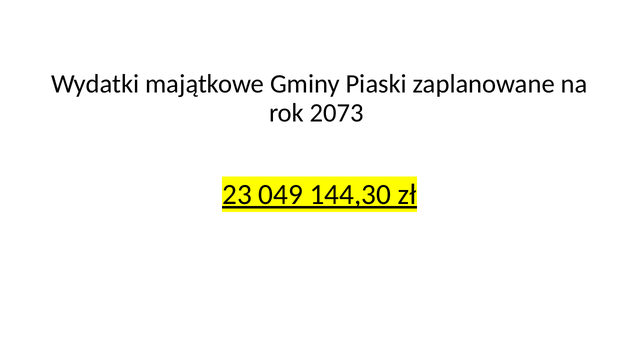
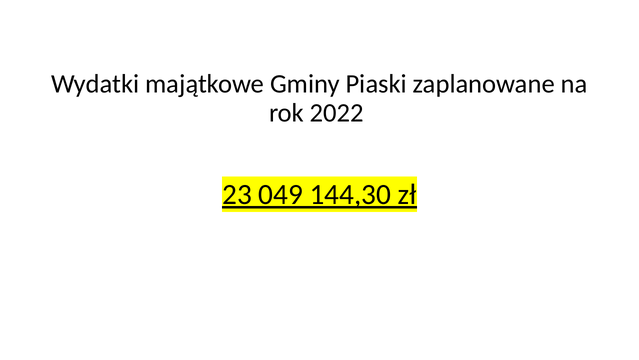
2073: 2073 -> 2022
